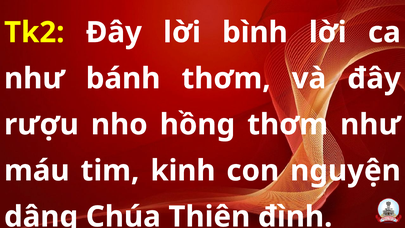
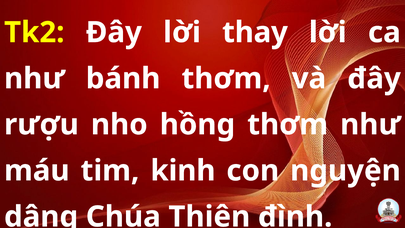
bình: bình -> thay
